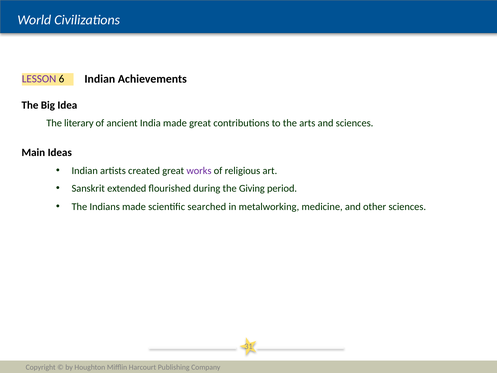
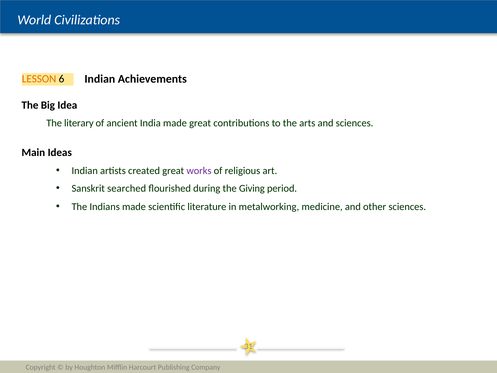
LESSON colour: purple -> orange
extended: extended -> searched
searched: searched -> literature
